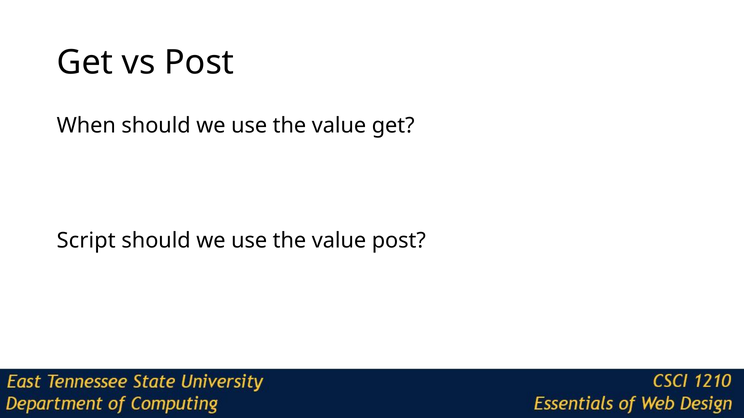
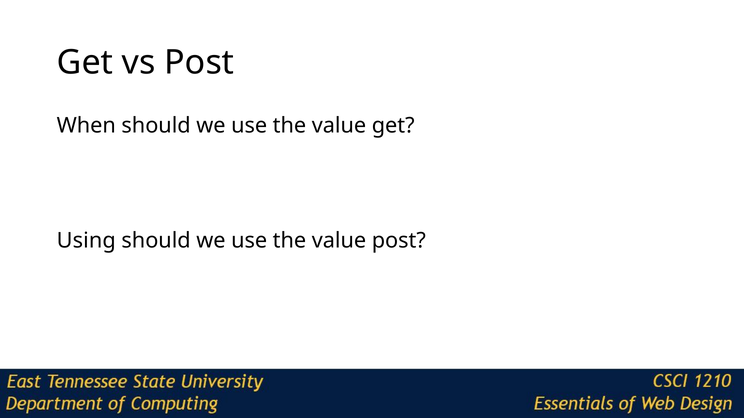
Script: Script -> Using
